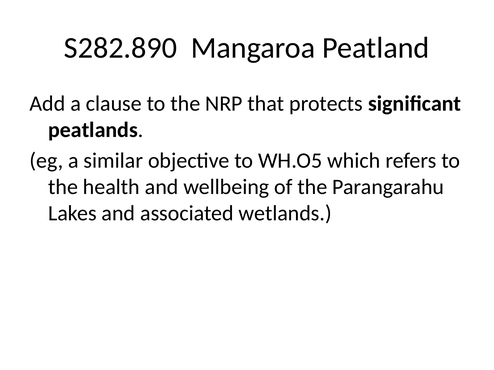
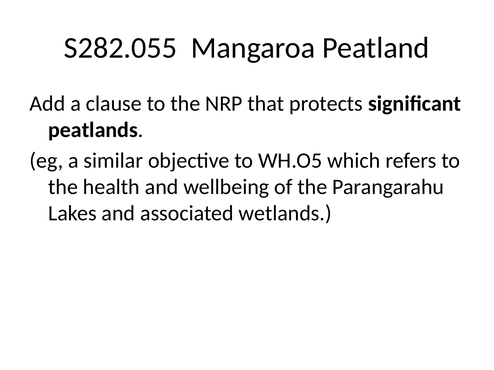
S282.890: S282.890 -> S282.055
